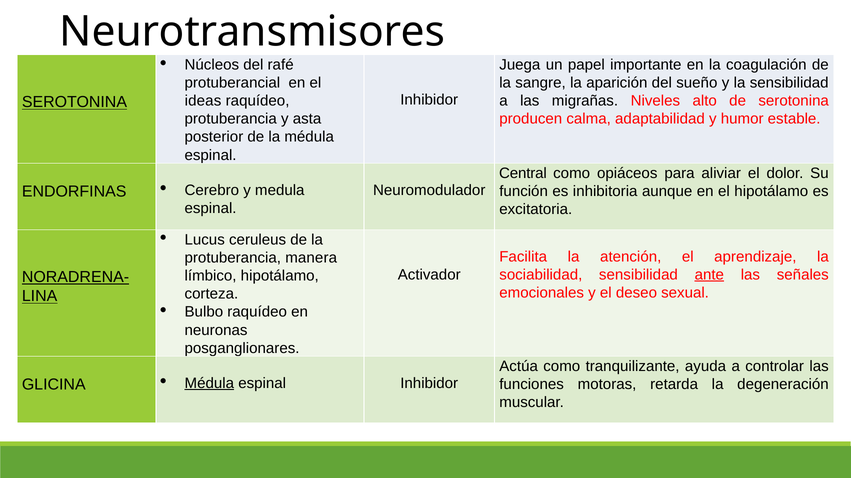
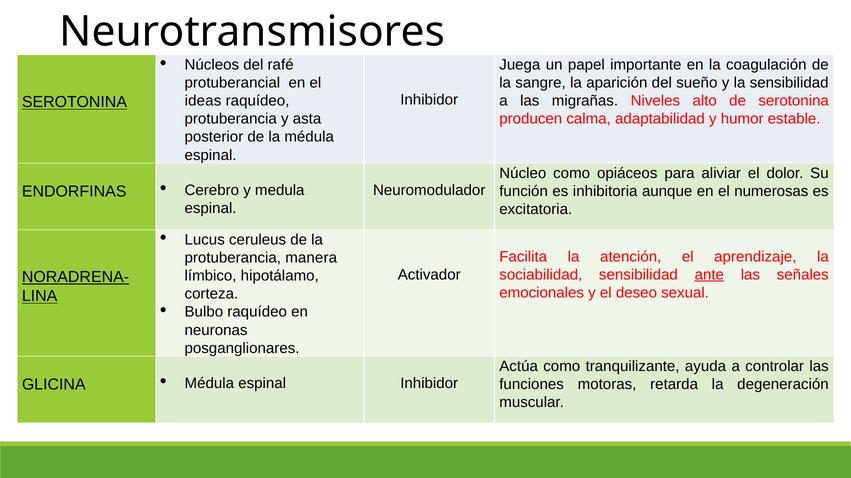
Central: Central -> Núcleo
el hipotálamo: hipotálamo -> numerosas
Médula at (209, 384) underline: present -> none
